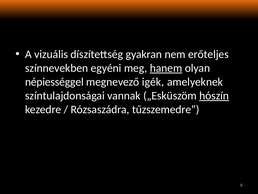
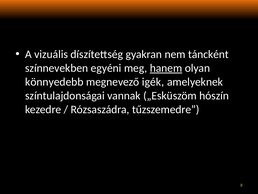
erőteljes: erőteljes -> táncként
népiességgel: népiességgel -> könnyedebb
hószín underline: present -> none
